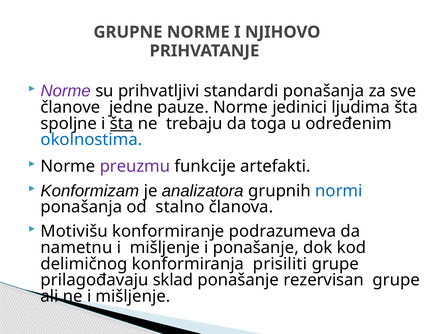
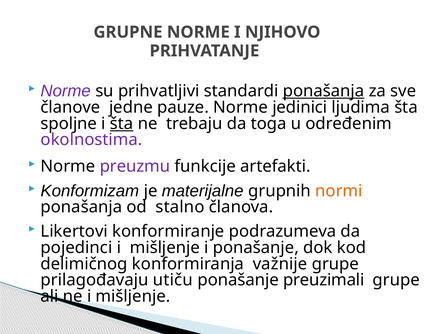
ponašanja at (324, 91) underline: none -> present
okolnostima colour: blue -> purple
analizatora: analizatora -> materijalne
normi colour: blue -> orange
Motivišu: Motivišu -> Likertovi
nametnu: nametnu -> pojedinci
prisiliti: prisiliti -> važnije
sklad: sklad -> utiču
rezervisan: rezervisan -> preuzimali
